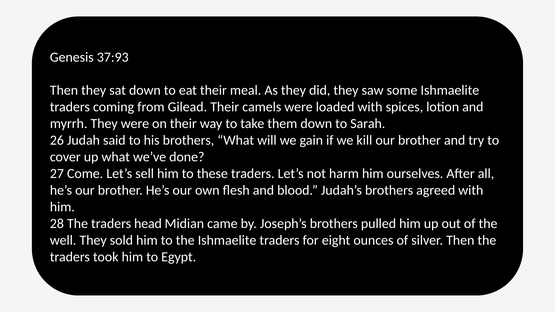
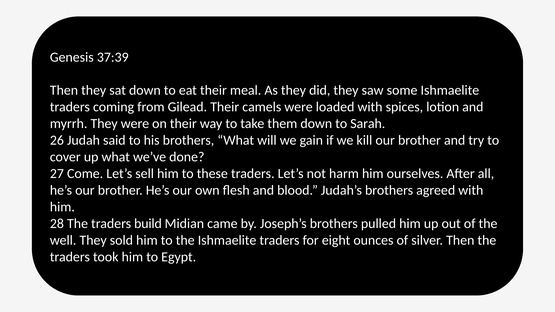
37:93: 37:93 -> 37:39
head: head -> build
